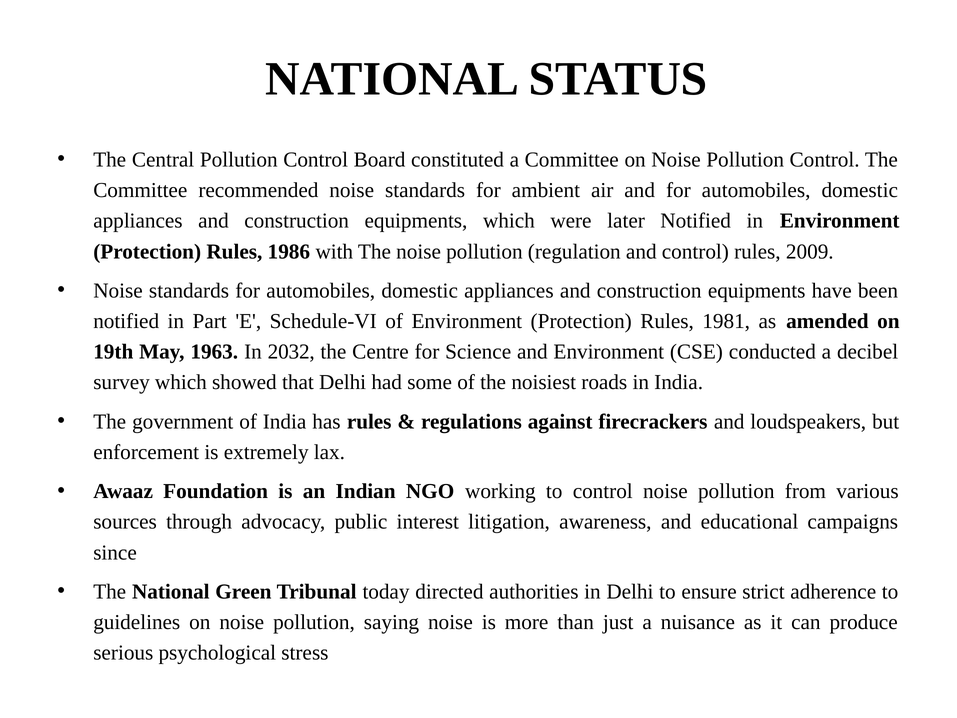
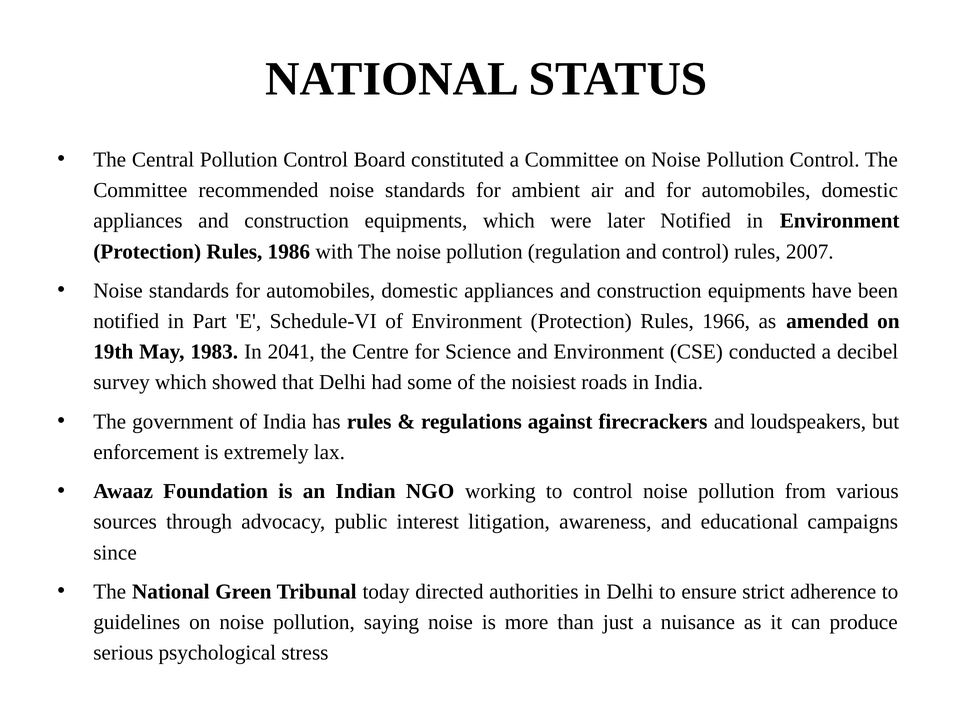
2009: 2009 -> 2007
1981: 1981 -> 1966
1963: 1963 -> 1983
2032: 2032 -> 2041
